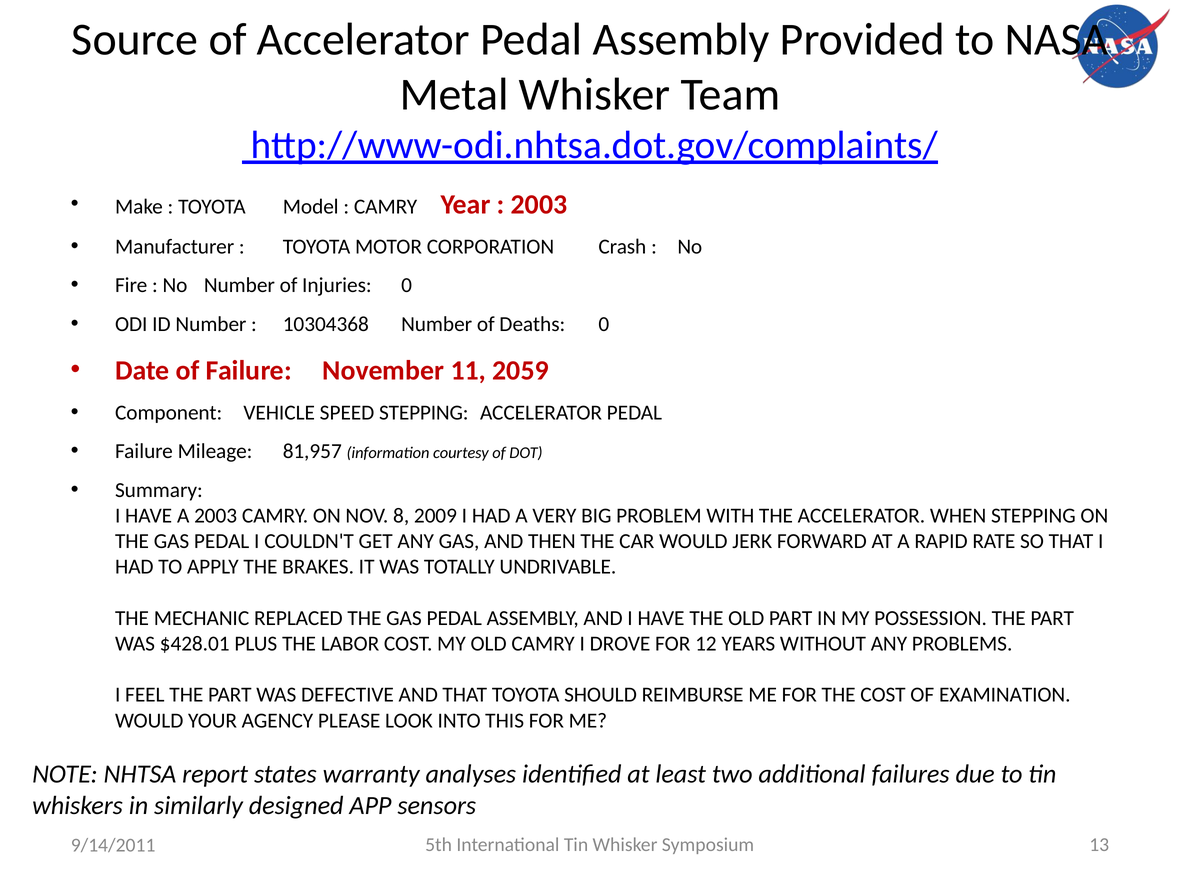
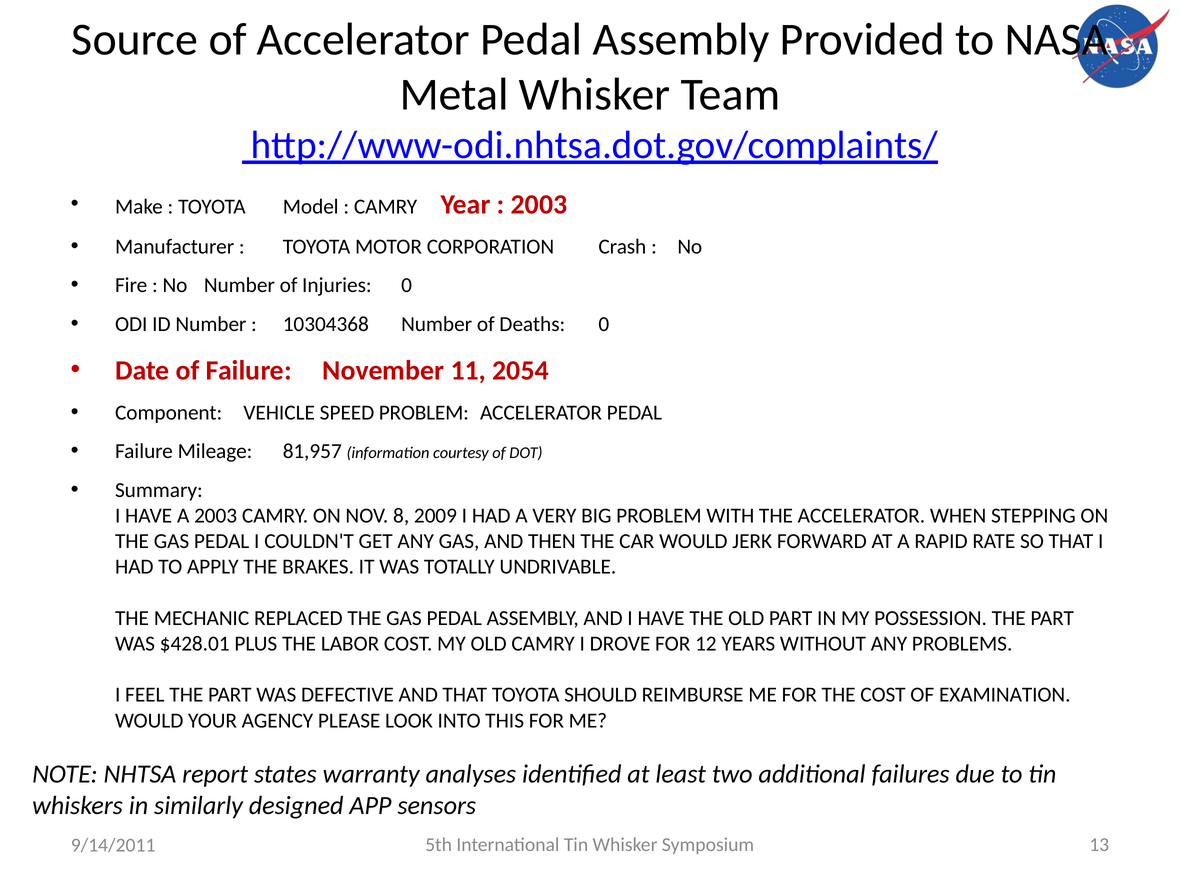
2059: 2059 -> 2054
SPEED STEPPING: STEPPING -> PROBLEM
